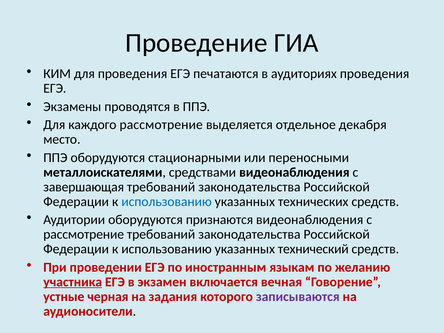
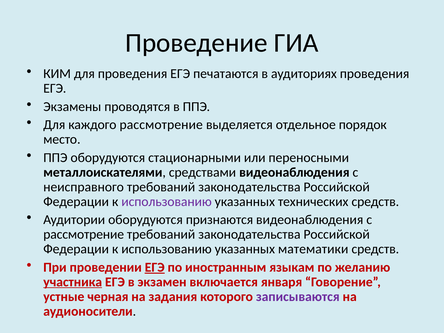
декабря: декабря -> порядок
завершающая: завершающая -> неисправного
использованию at (167, 202) colour: blue -> purple
технический: технический -> математики
ЕГЭ at (155, 267) underline: none -> present
вечная: вечная -> января
